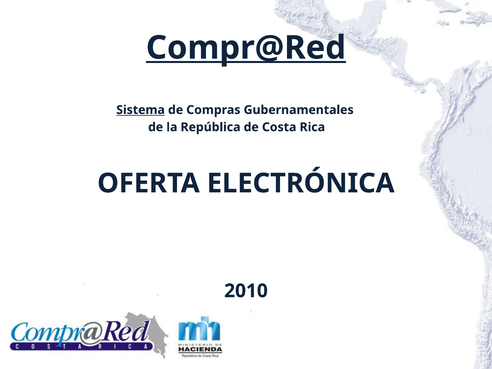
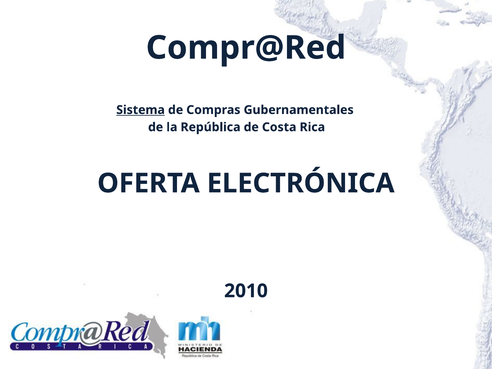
Compr@Red underline: present -> none
